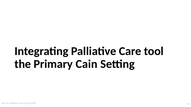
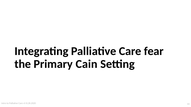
tool: tool -> fear
